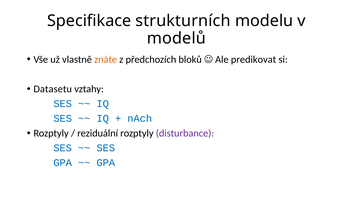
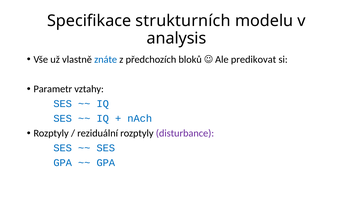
modelů: modelů -> analysis
znáte colour: orange -> blue
Datasetu: Datasetu -> Parametr
